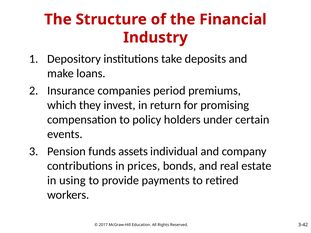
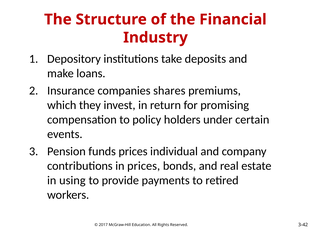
period: period -> shares
funds assets: assets -> prices
